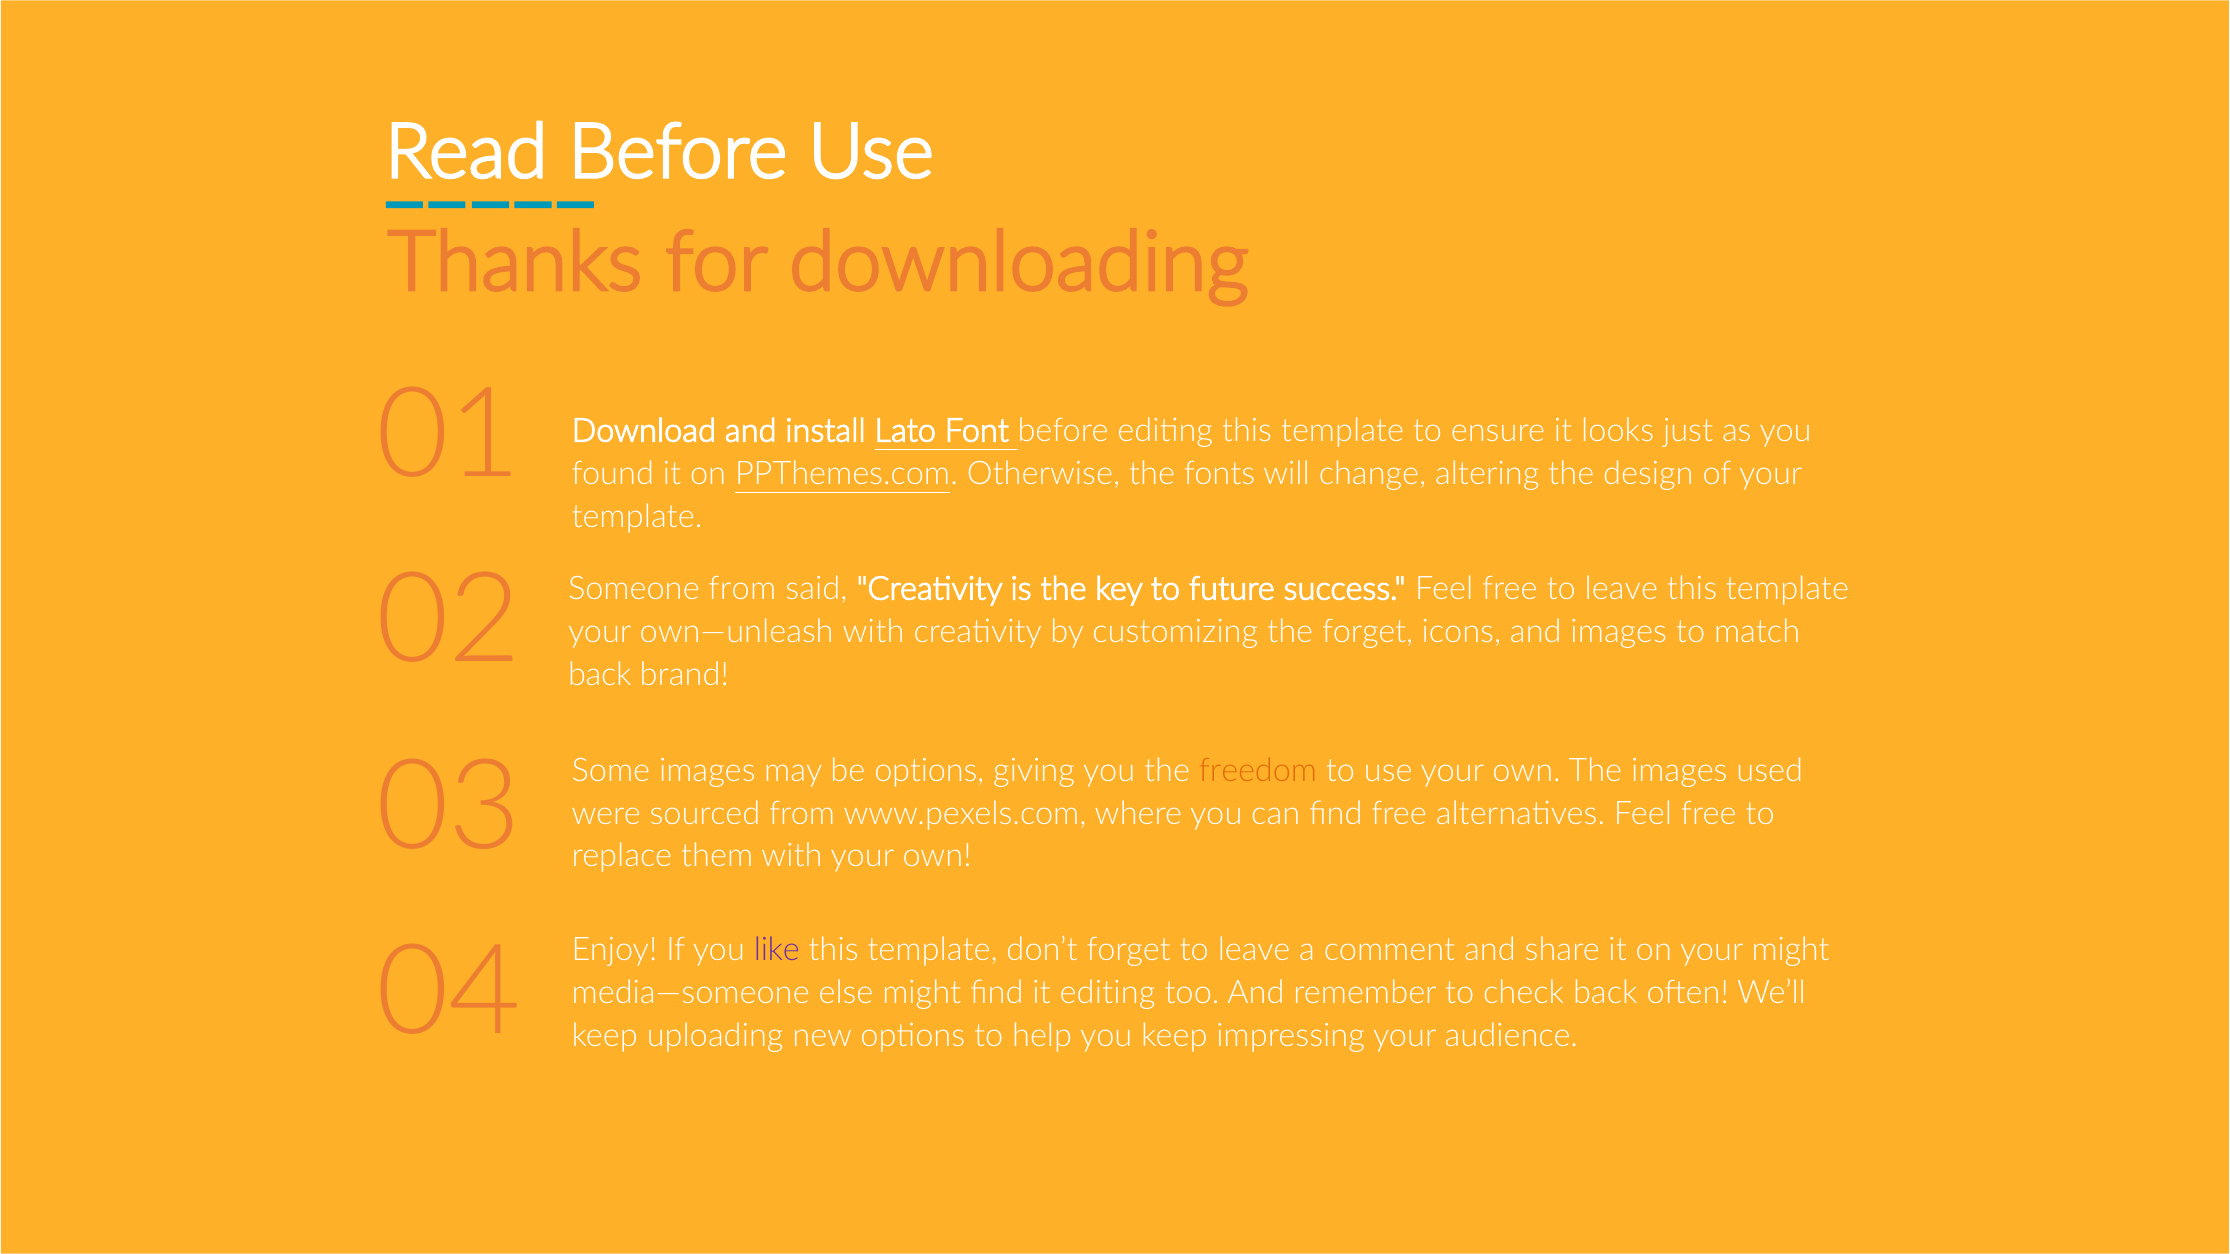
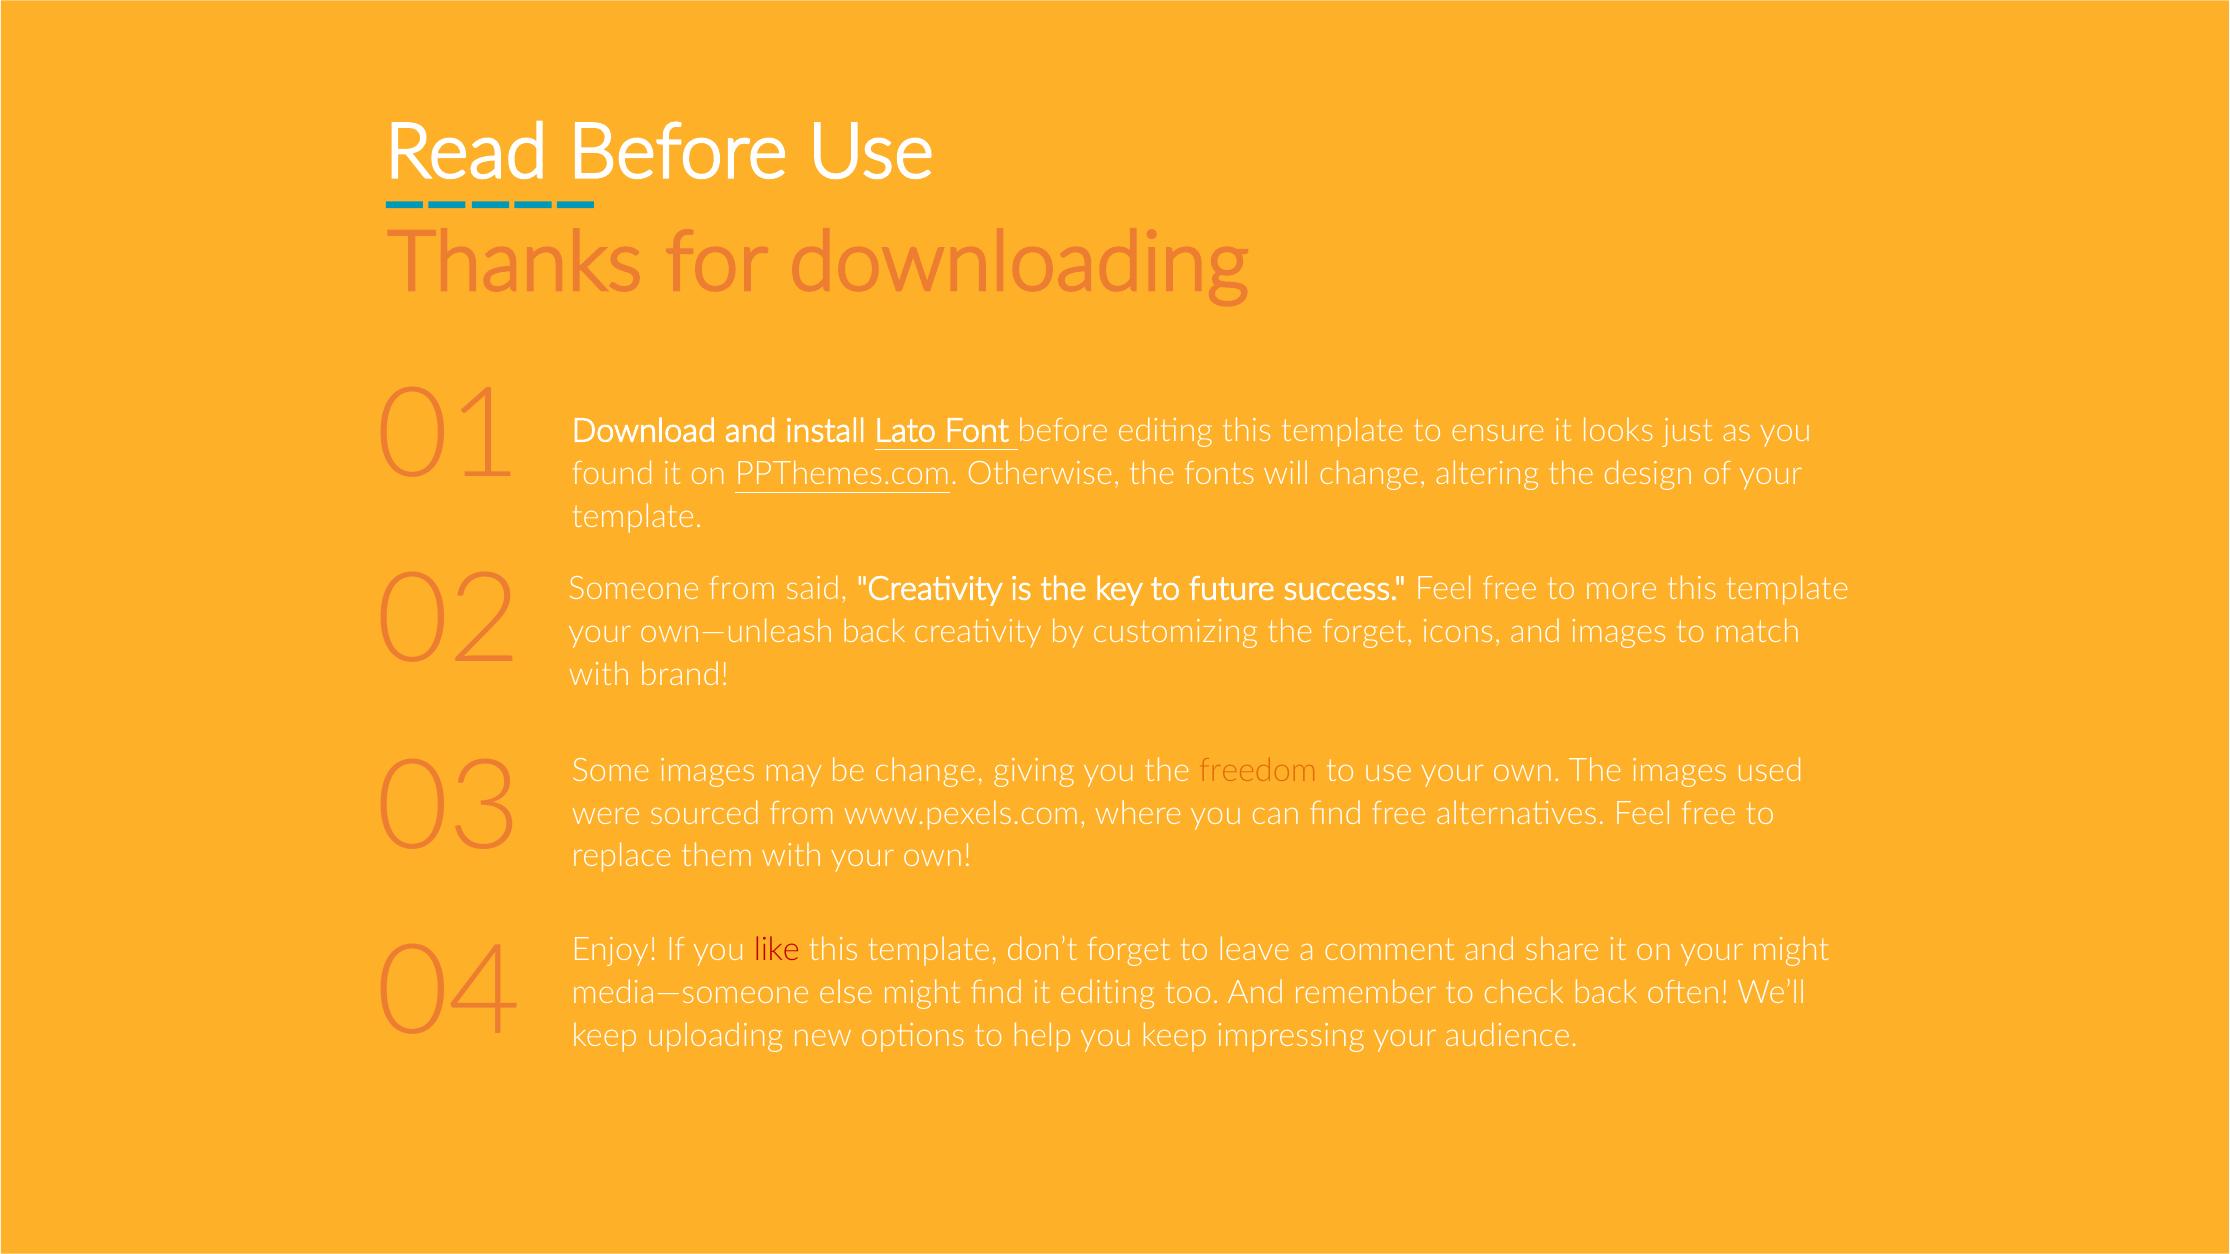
free to leave: leave -> more
own—unleash with: with -> back
back at (600, 675): back -> with
be options: options -> change
like colour: purple -> red
